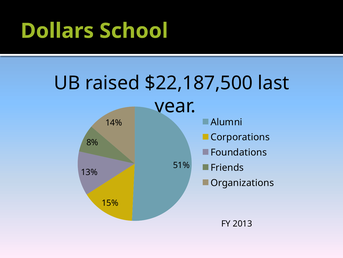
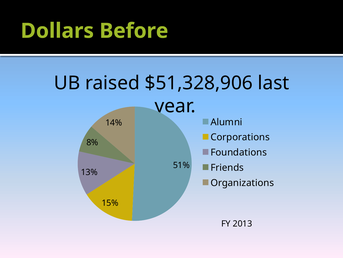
School: School -> Before
$22,187,500: $22,187,500 -> $51,328,906
